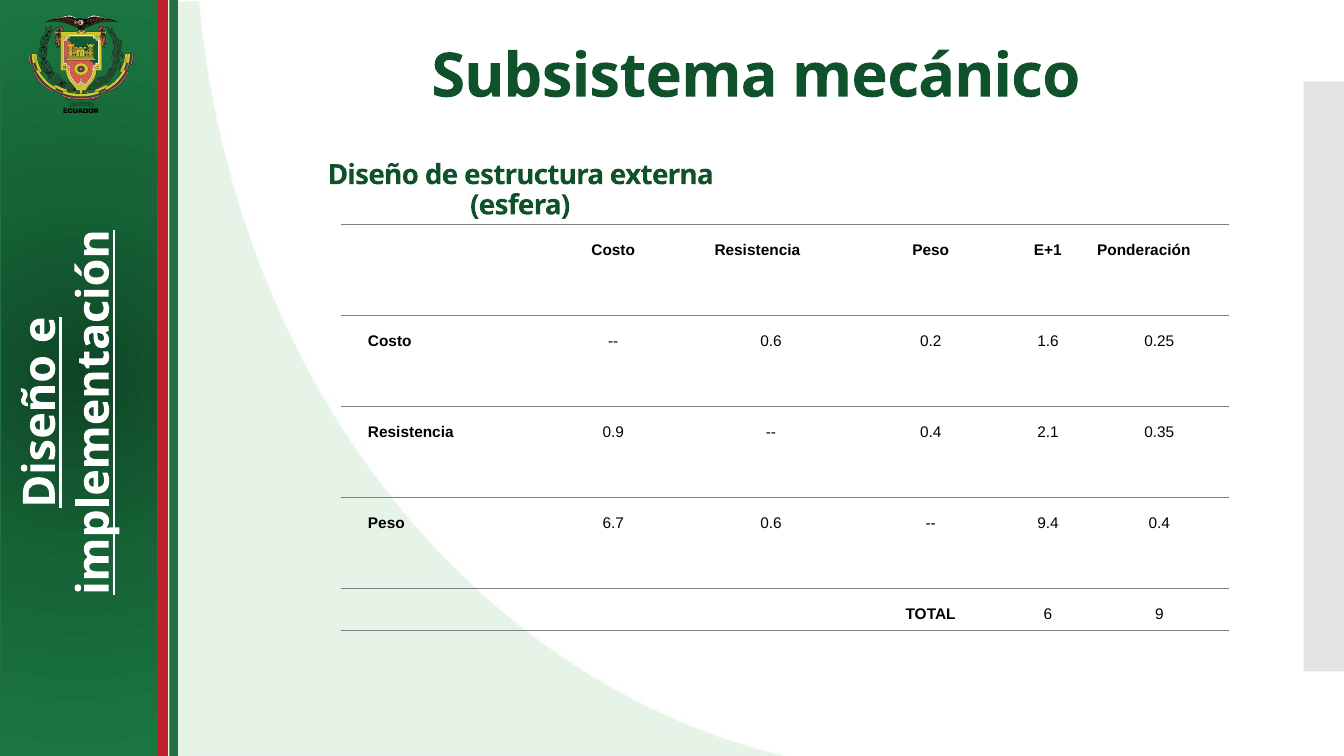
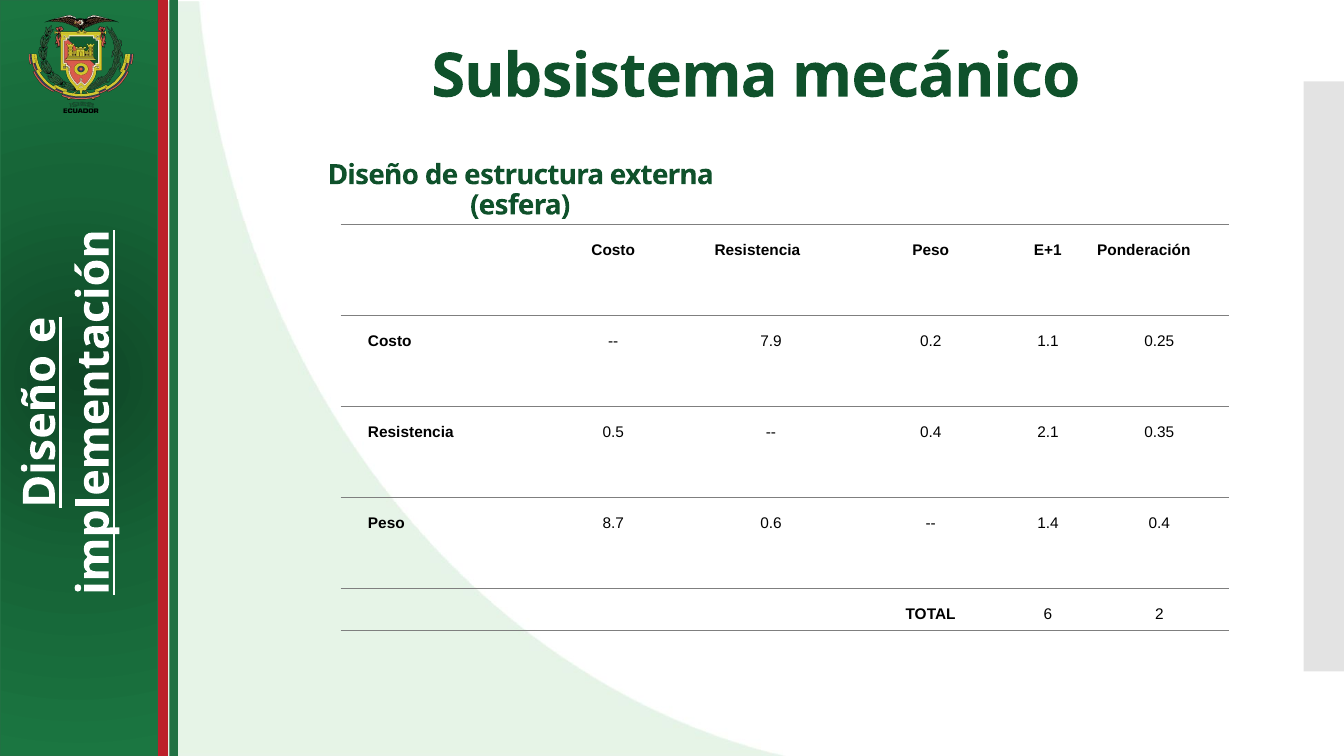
0.6 at (771, 341): 0.6 -> 7.9
1.6: 1.6 -> 1.1
0.9: 0.9 -> 0.5
6.7: 6.7 -> 8.7
9.4: 9.4 -> 1.4
9: 9 -> 2
